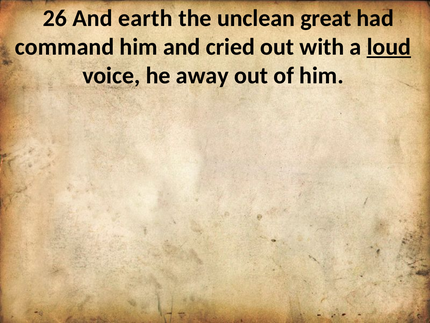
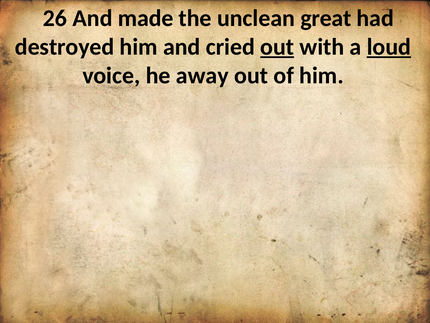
earth: earth -> made
command: command -> destroyed
out at (277, 47) underline: none -> present
